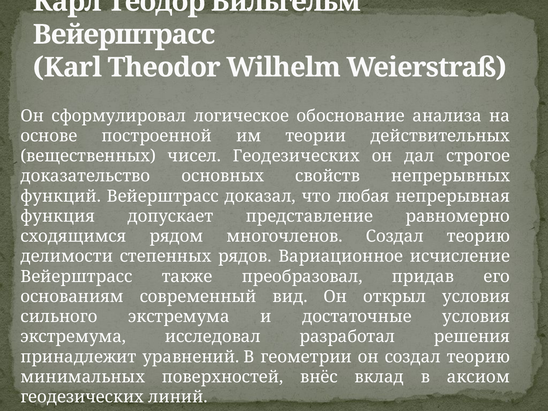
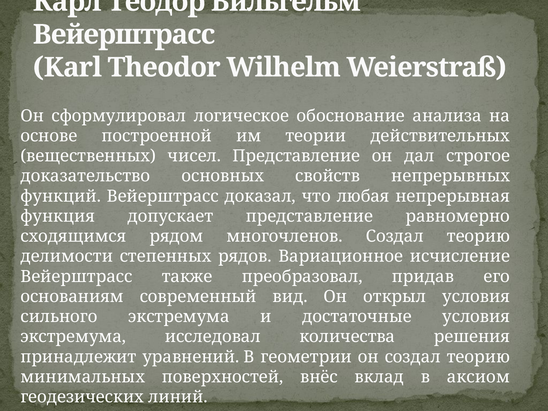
чисел Геодезических: Геодезических -> Представление
разработал: разработал -> количества
